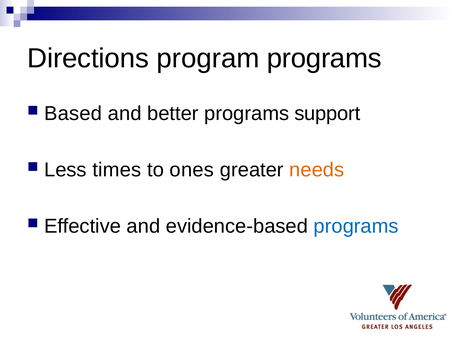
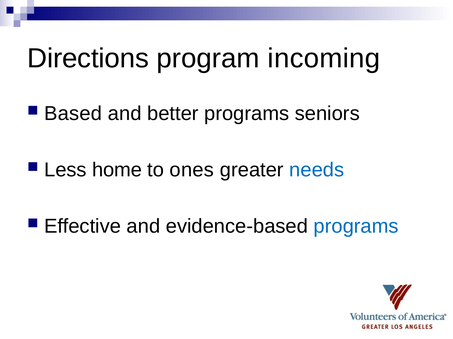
program programs: programs -> incoming
support: support -> seniors
times: times -> home
needs colour: orange -> blue
